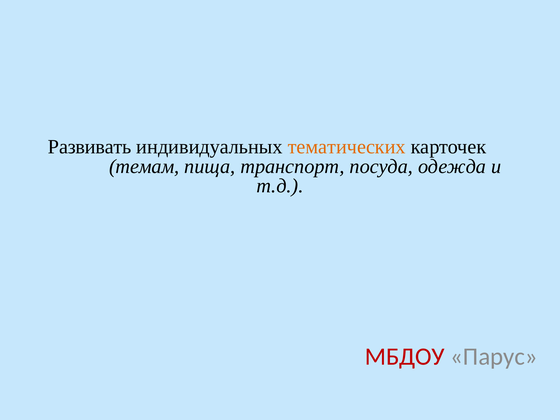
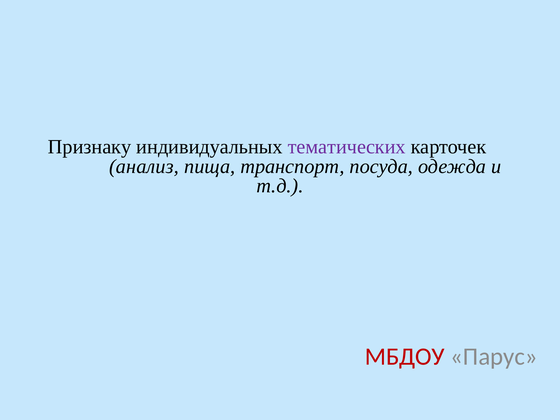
Развивать: Развивать -> Признаку
тематических colour: orange -> purple
темам: темам -> анализ
